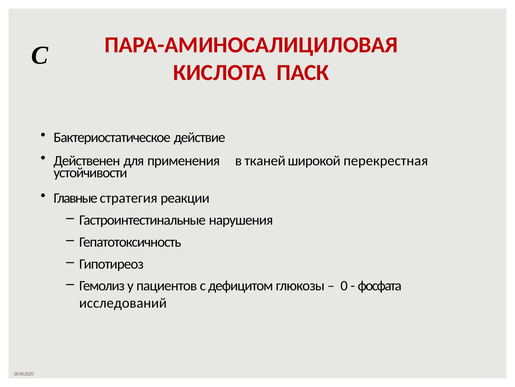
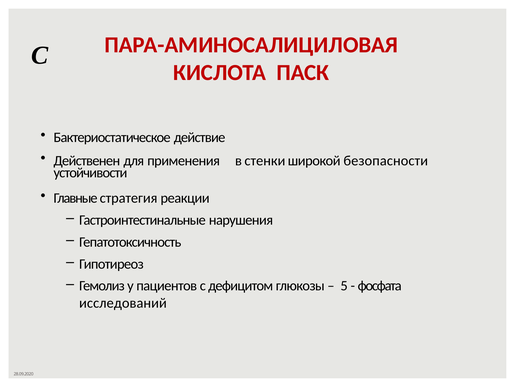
тканей: тканей -> стенки
перекрестная: перекрестная -> безопасности
0: 0 -> 5
